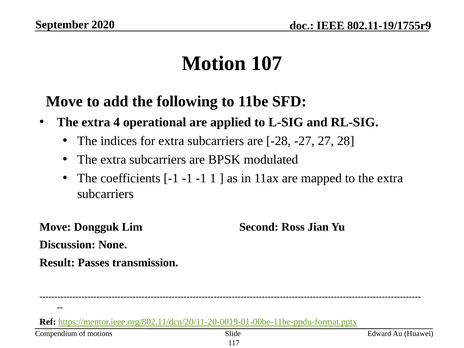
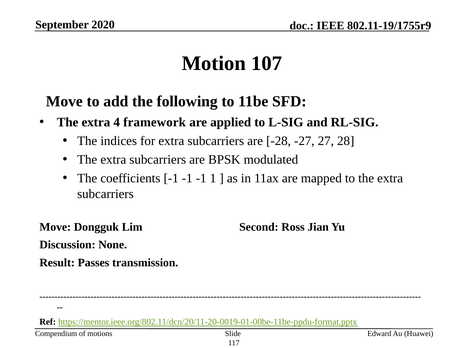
operational: operational -> framework
